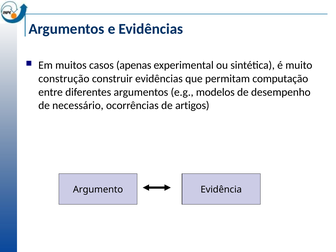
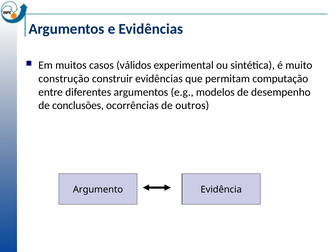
apenas: apenas -> válidos
necessário: necessário -> conclusões
artigos: artigos -> outros
